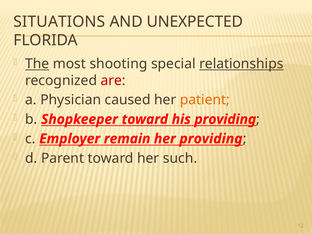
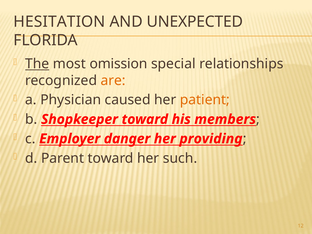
SITUATIONS: SITUATIONS -> HESITATION
shooting: shooting -> omission
relationships underline: present -> none
are colour: red -> orange
his providing: providing -> members
remain: remain -> danger
